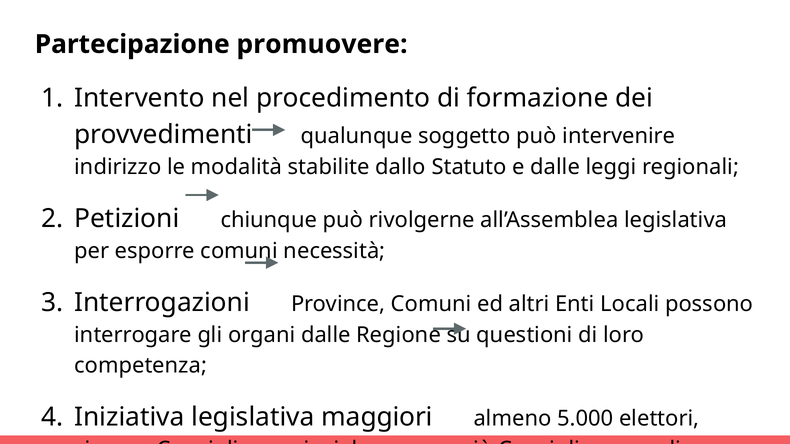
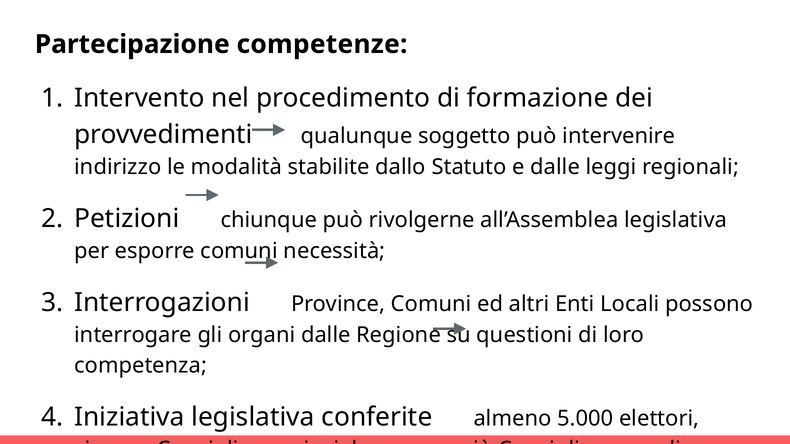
promuovere: promuovere -> competenze
maggiori: maggiori -> conferite
